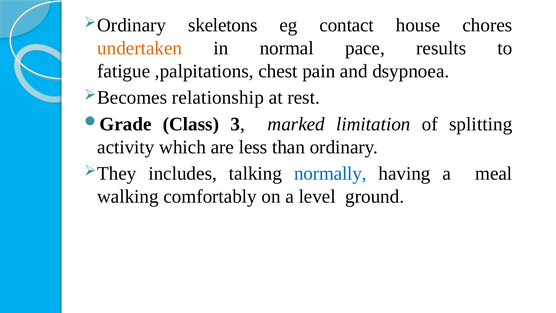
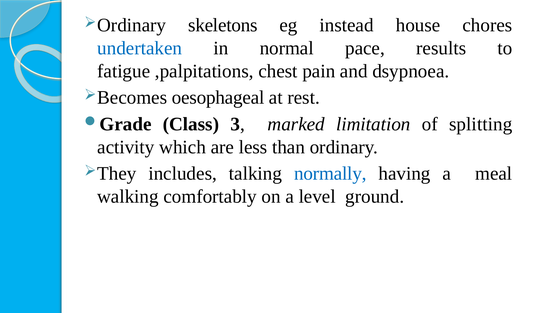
contact: contact -> instead
undertaken colour: orange -> blue
relationship: relationship -> oesophageal
